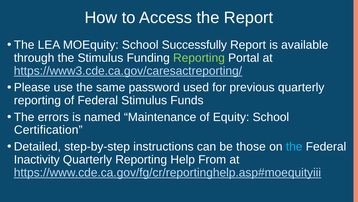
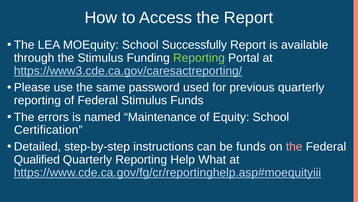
be those: those -> funds
the at (294, 146) colour: light blue -> pink
Inactivity: Inactivity -> Qualified
From: From -> What
